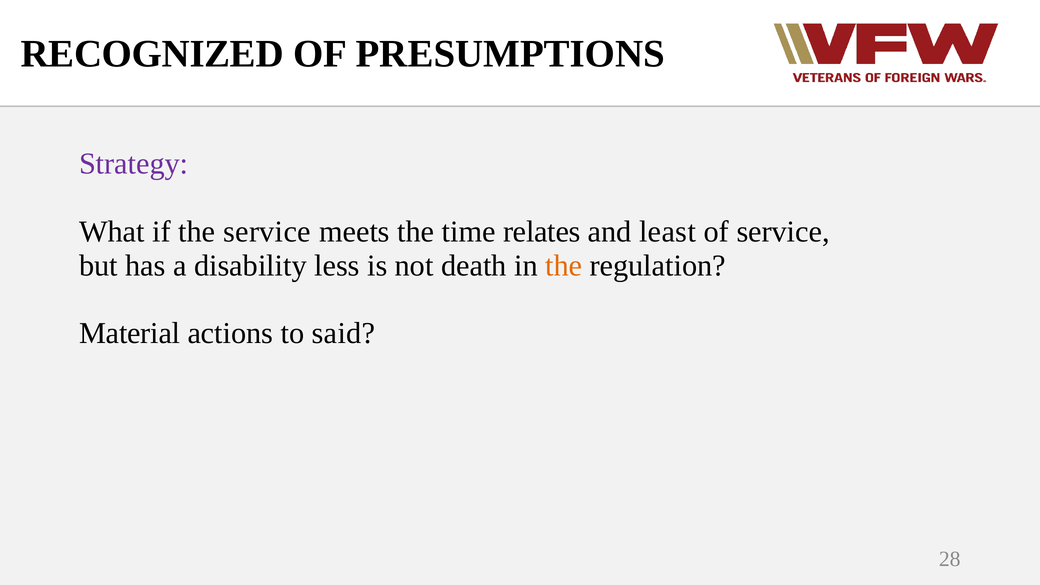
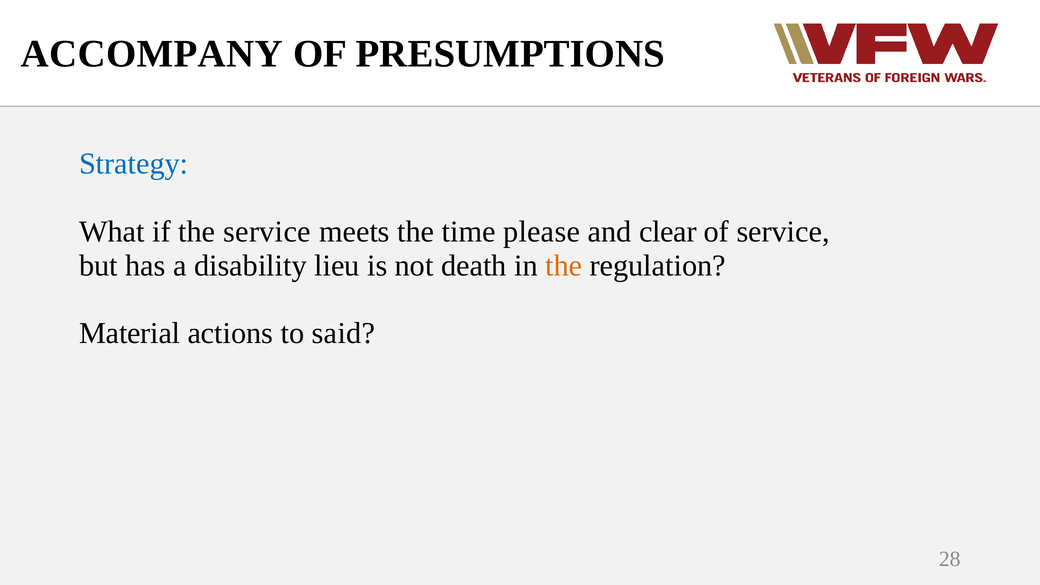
RECOGNIZED: RECOGNIZED -> ACCOMPANY
Strategy colour: purple -> blue
relates: relates -> please
least: least -> clear
less: less -> lieu
